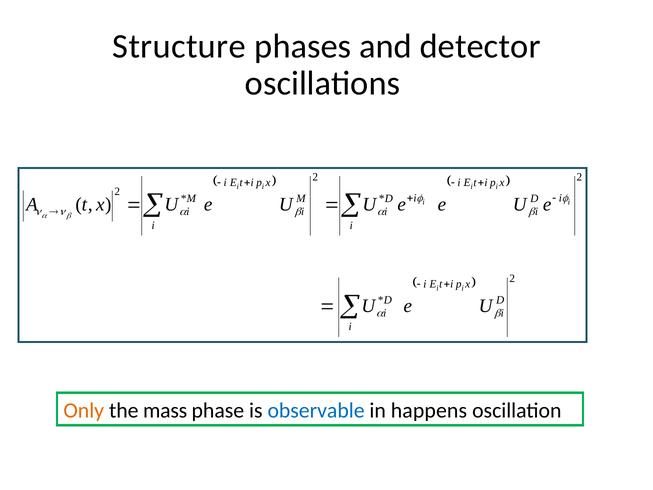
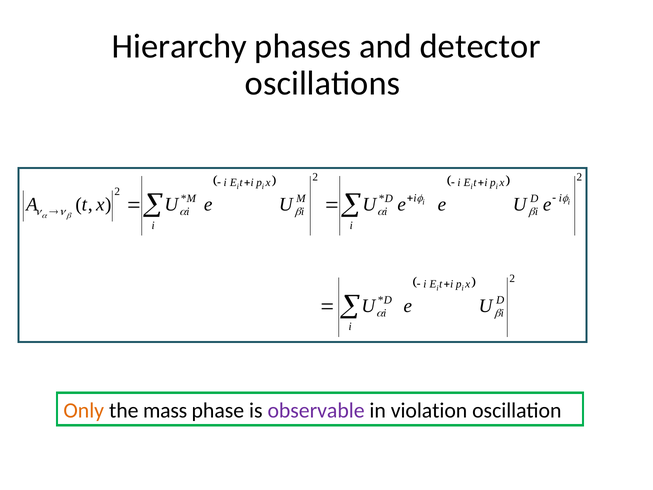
Structure: Structure -> Hierarchy
observable colour: blue -> purple
happens: happens -> violation
